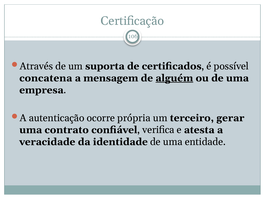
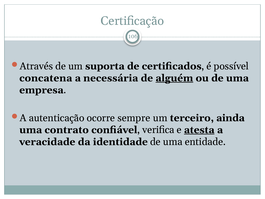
mensagem: mensagem -> necessária
própria: própria -> sempre
gerar: gerar -> ainda
atesta underline: none -> present
